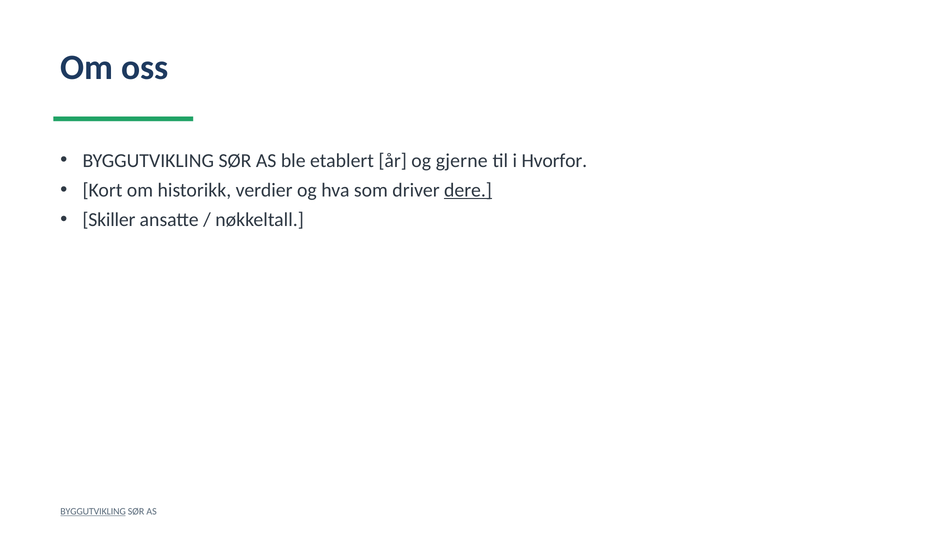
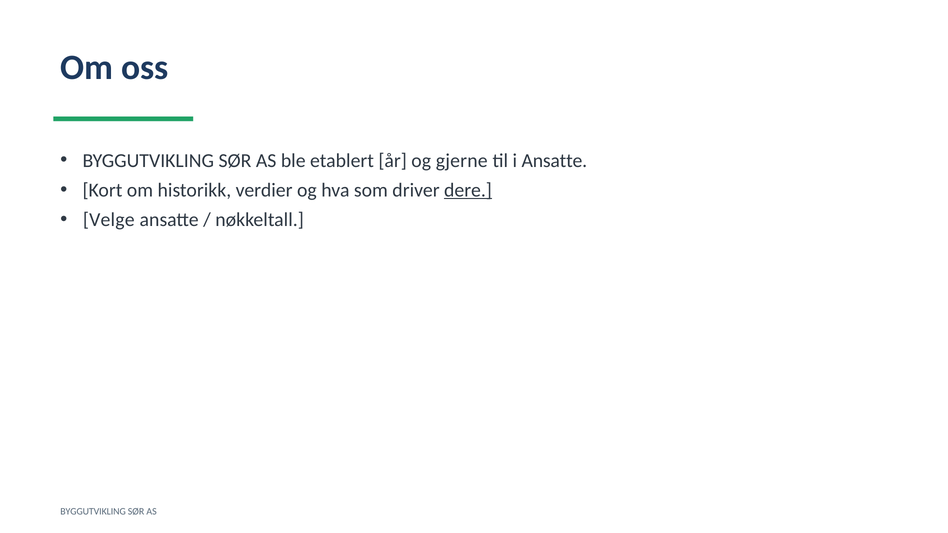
i Hvorfor: Hvorfor -> Ansatte
Skiller: Skiller -> Velge
BYGGUTVIKLING at (93, 512) underline: present -> none
